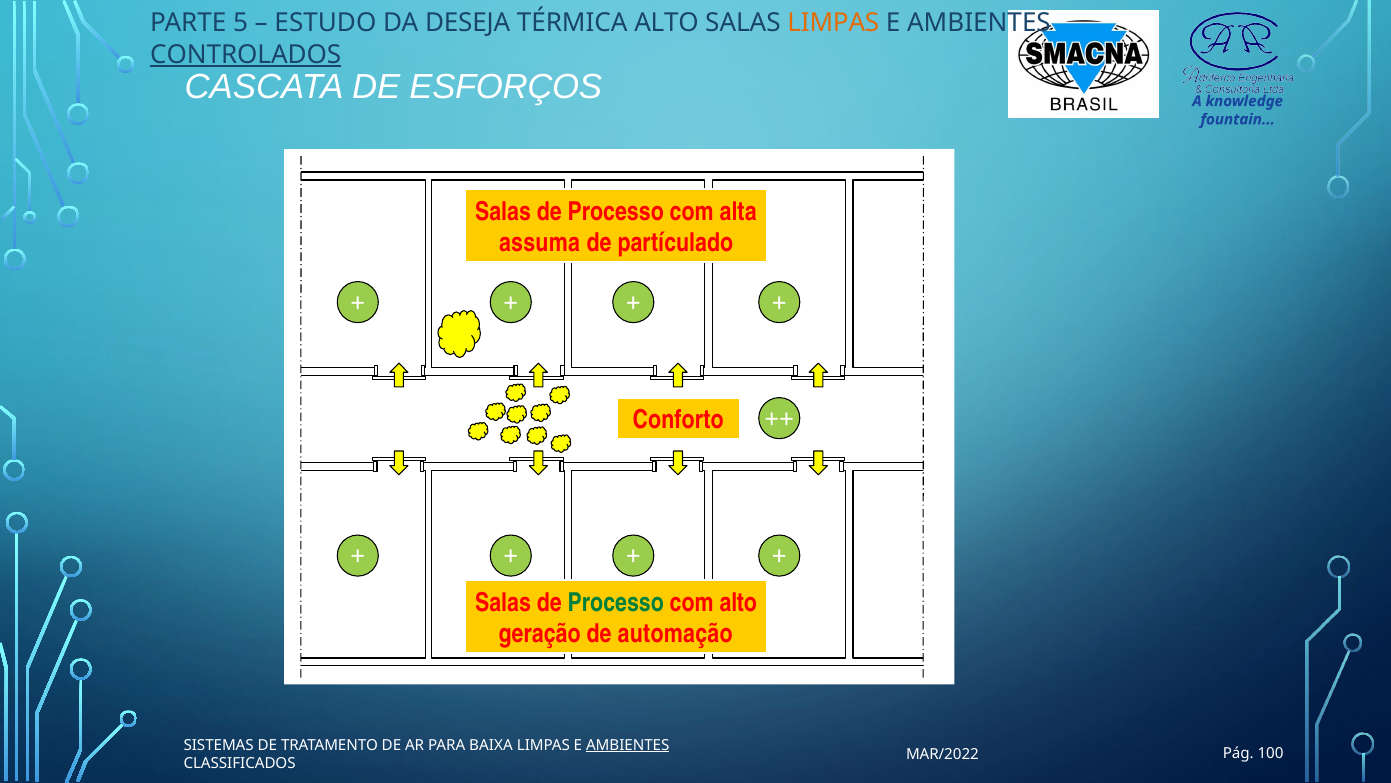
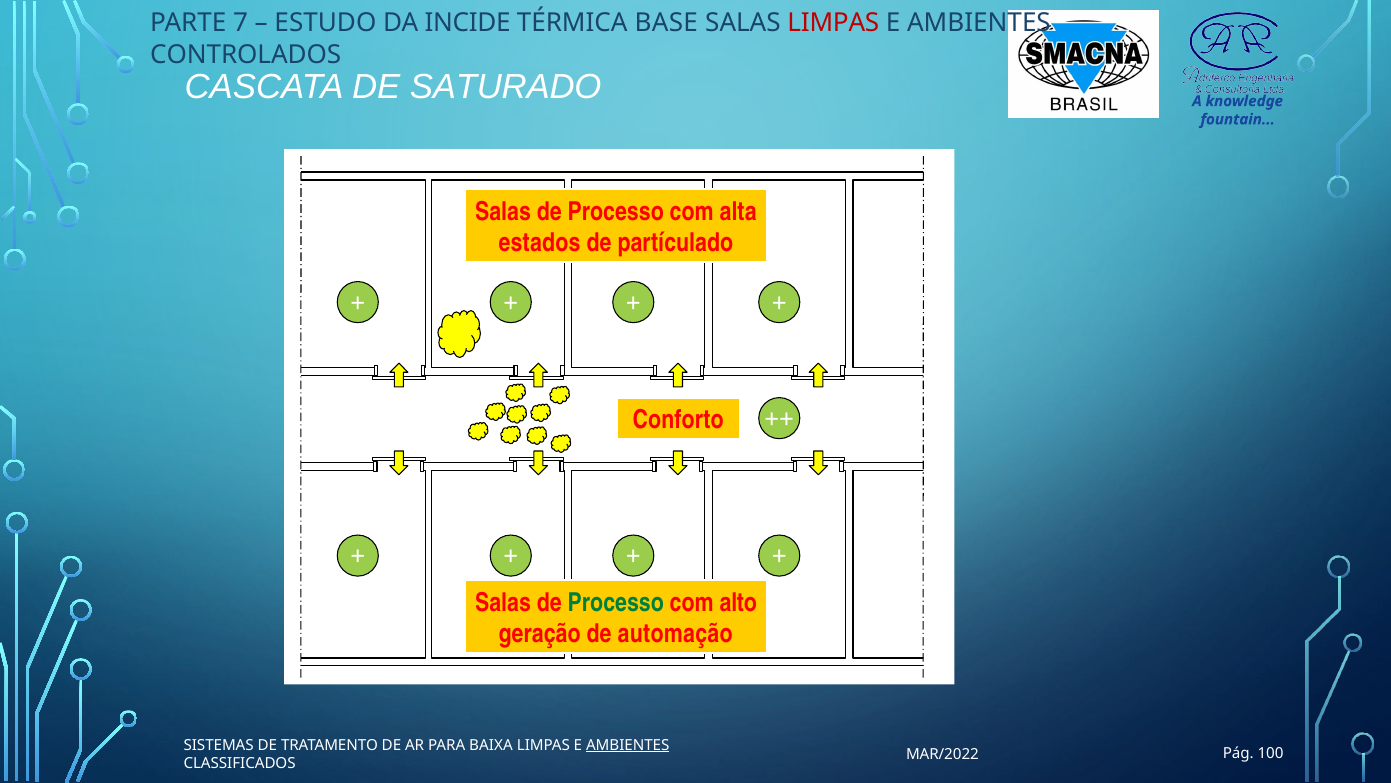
5: 5 -> 7
DESEJA: DESEJA -> INCIDE
TÉRMICA ALTO: ALTO -> BASE
LIMPAS at (833, 23) colour: orange -> red
CONTROLADOS underline: present -> none
ESFORÇOS: ESFORÇOS -> SATURADO
assuma: assuma -> estados
